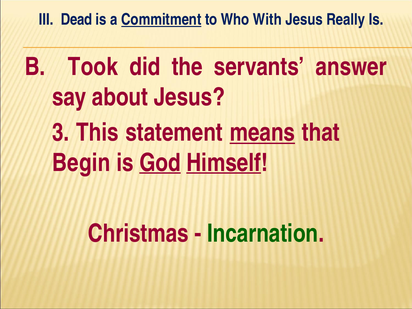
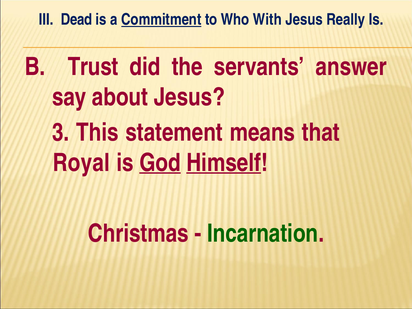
Took: Took -> Trust
means underline: present -> none
Begin: Begin -> Royal
